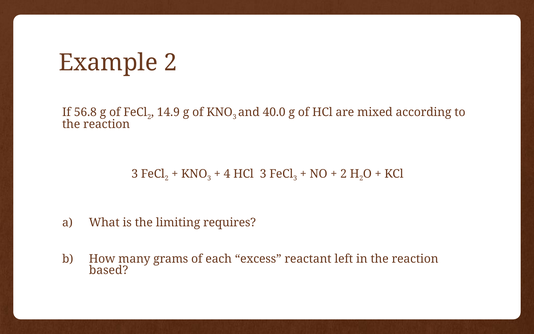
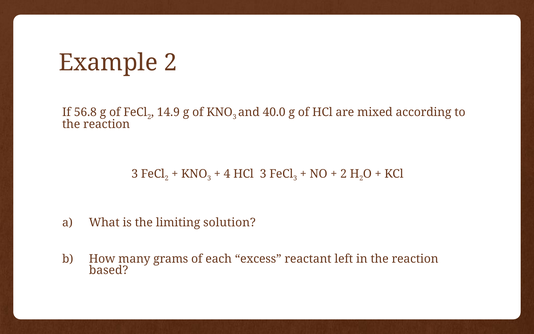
requires: requires -> solution
